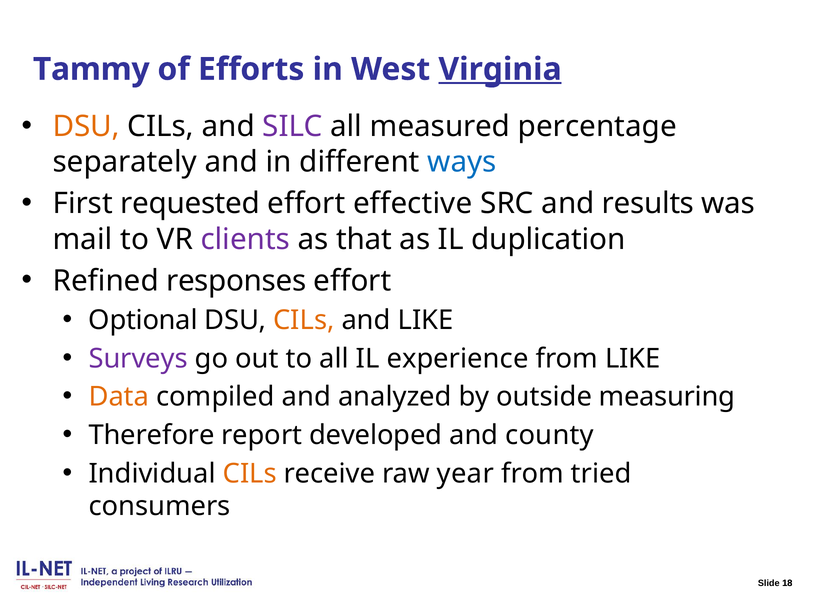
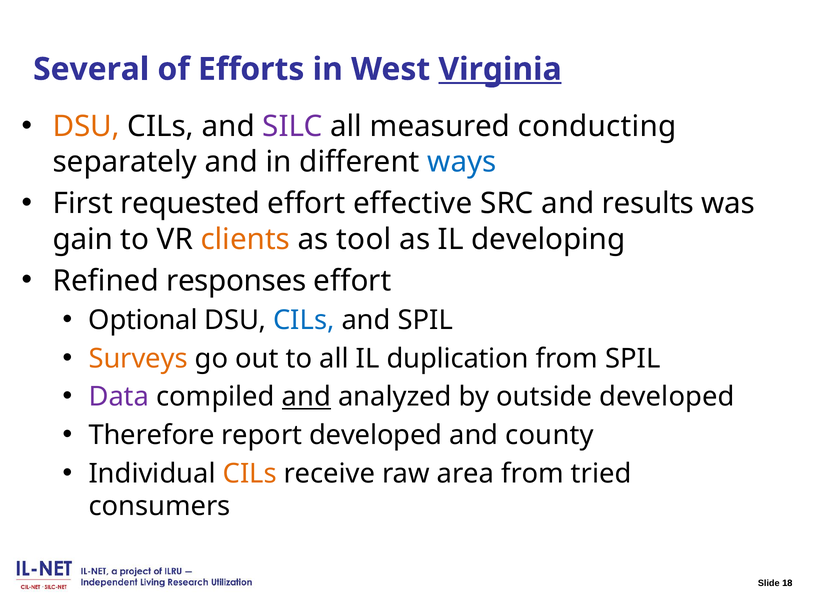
Tammy: Tammy -> Several
percentage: percentage -> conducting
mail: mail -> gain
clients colour: purple -> orange
that: that -> tool
duplication: duplication -> developing
CILs at (304, 320) colour: orange -> blue
and LIKE: LIKE -> SPIL
Surveys colour: purple -> orange
experience: experience -> duplication
from LIKE: LIKE -> SPIL
Data colour: orange -> purple
and at (306, 397) underline: none -> present
outside measuring: measuring -> developed
year: year -> area
